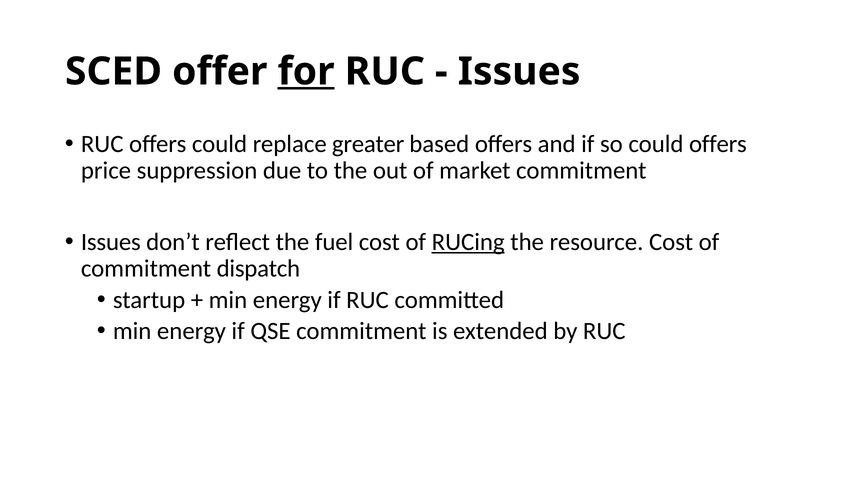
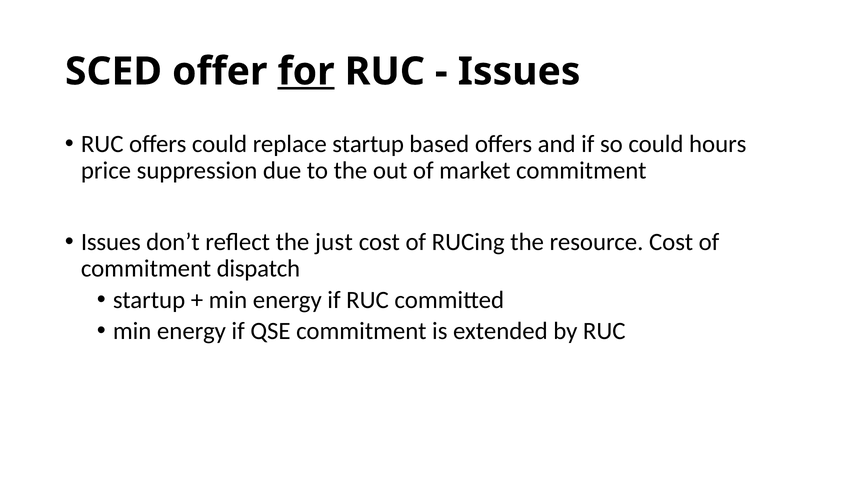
replace greater: greater -> startup
could offers: offers -> hours
fuel: fuel -> just
RUCing underline: present -> none
